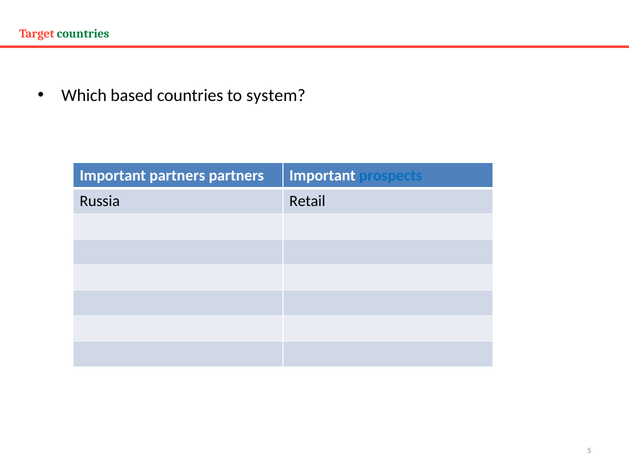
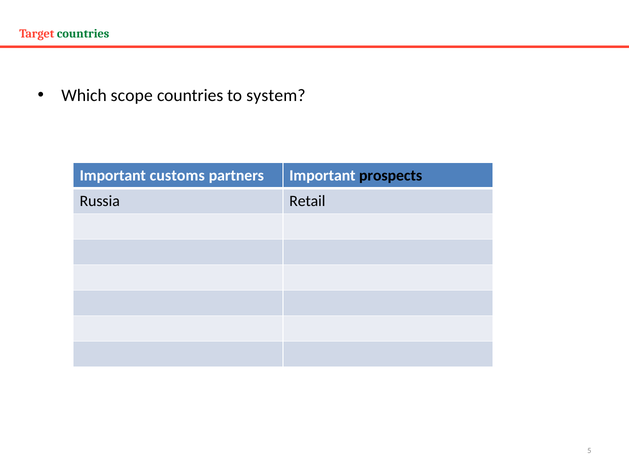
based: based -> scope
Important partners: partners -> customs
prospects colour: blue -> black
